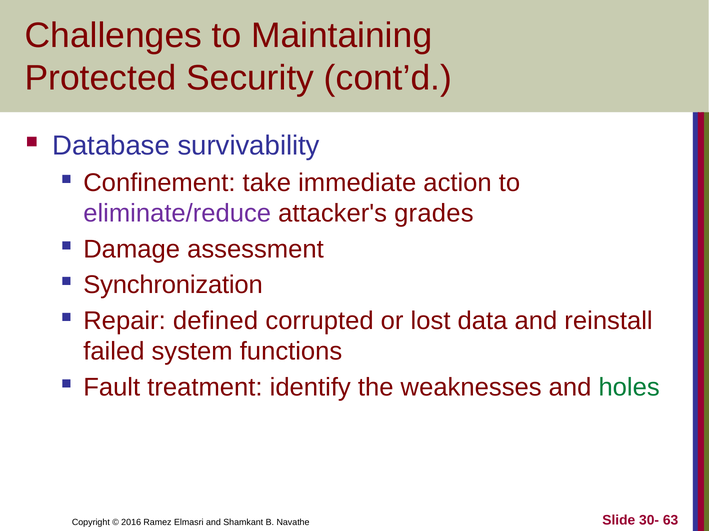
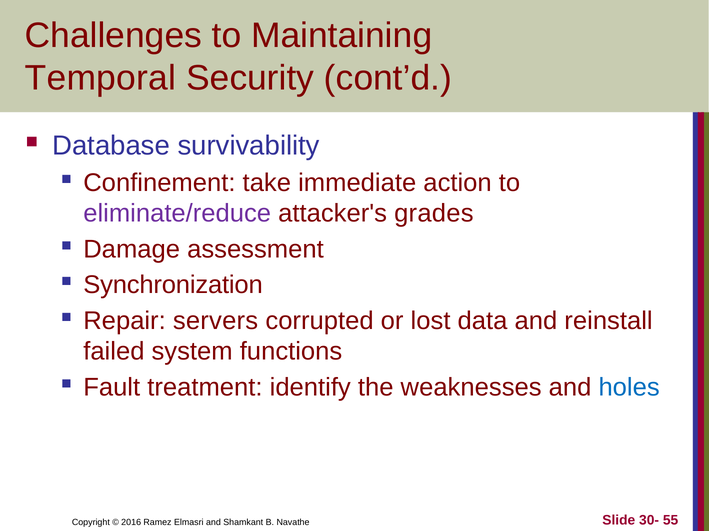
Protected: Protected -> Temporal
defined: defined -> servers
holes colour: green -> blue
63: 63 -> 55
